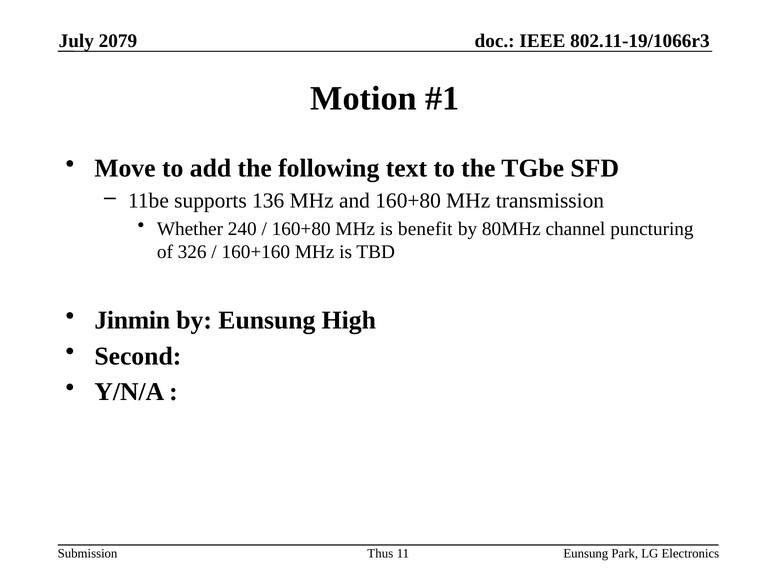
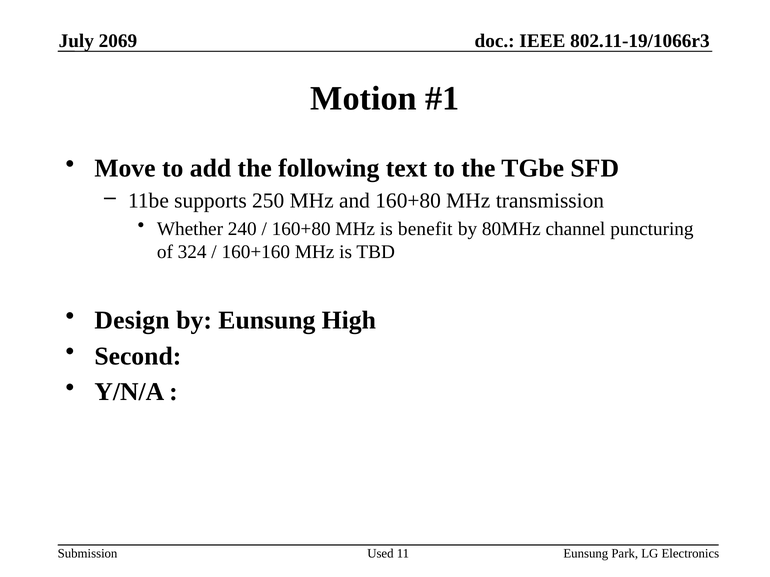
2079: 2079 -> 2069
136: 136 -> 250
326: 326 -> 324
Jinmin: Jinmin -> Design
Thus: Thus -> Used
